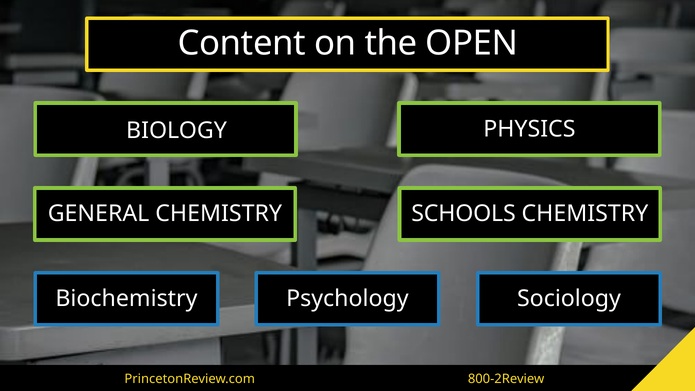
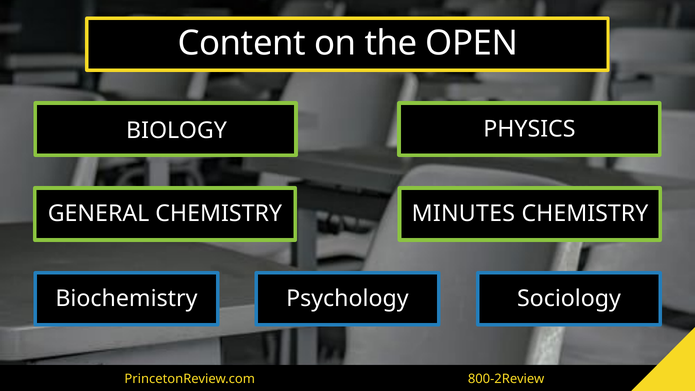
SCHOOLS: SCHOOLS -> MINUTES
